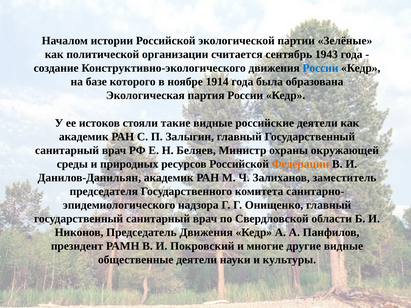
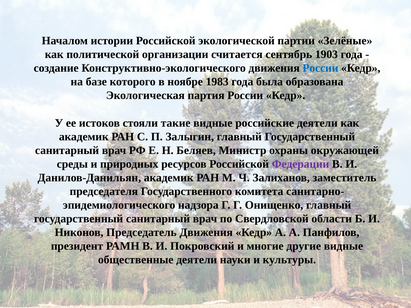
1943: 1943 -> 1903
1914: 1914 -> 1983
Федерации colour: orange -> purple
